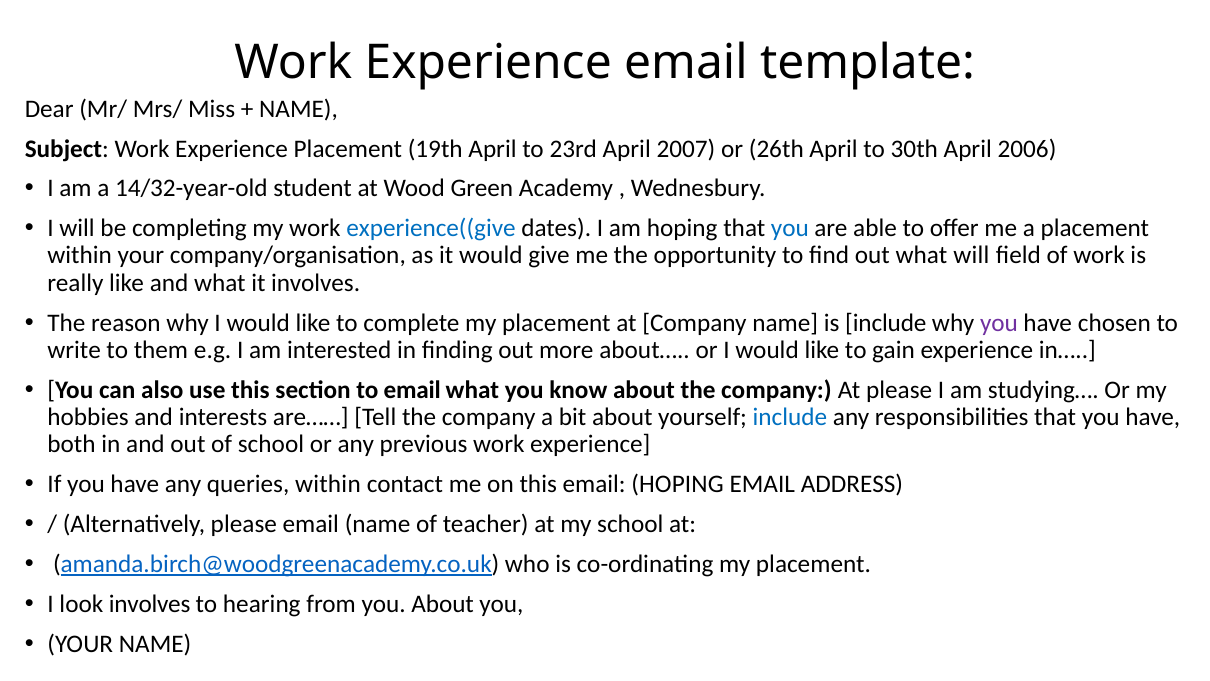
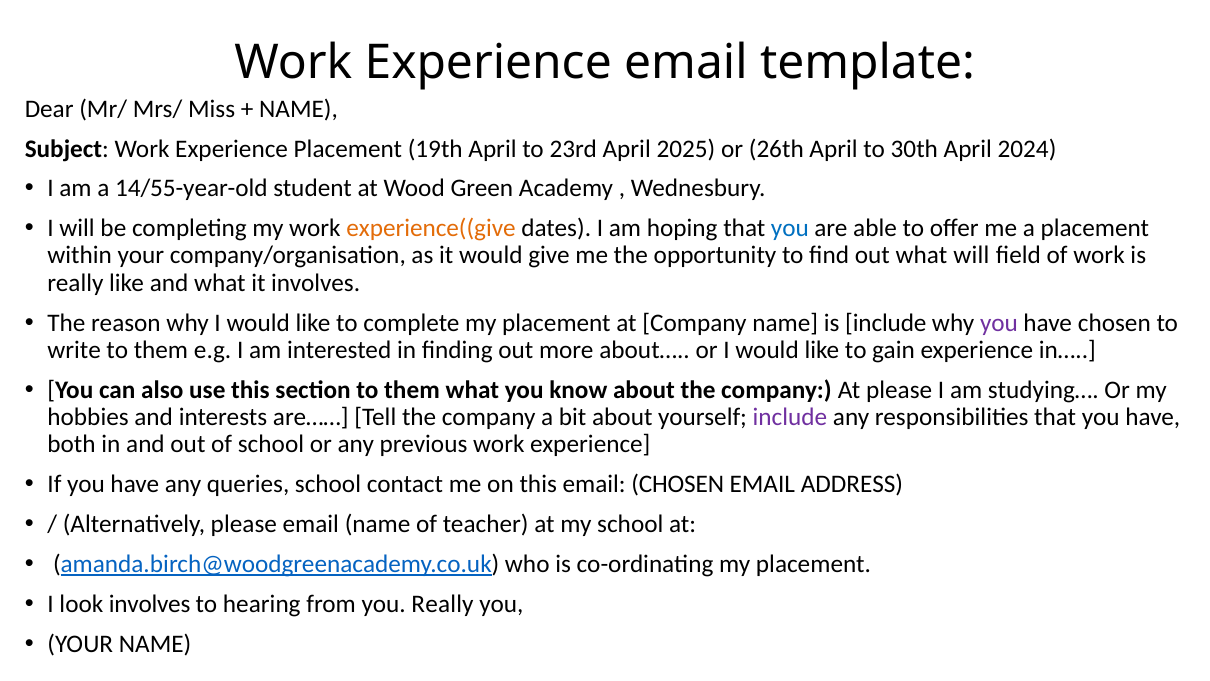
2007: 2007 -> 2025
2006: 2006 -> 2024
14/32-year-old: 14/32-year-old -> 14/55-year-old
experience((give colour: blue -> orange
section to email: email -> them
include at (790, 417) colour: blue -> purple
queries within: within -> school
email HOPING: HOPING -> CHOSEN
you About: About -> Really
